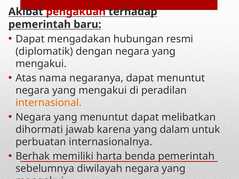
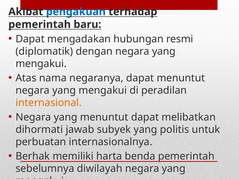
pengakuan colour: red -> blue
karena: karena -> subyek
dalam: dalam -> politis
